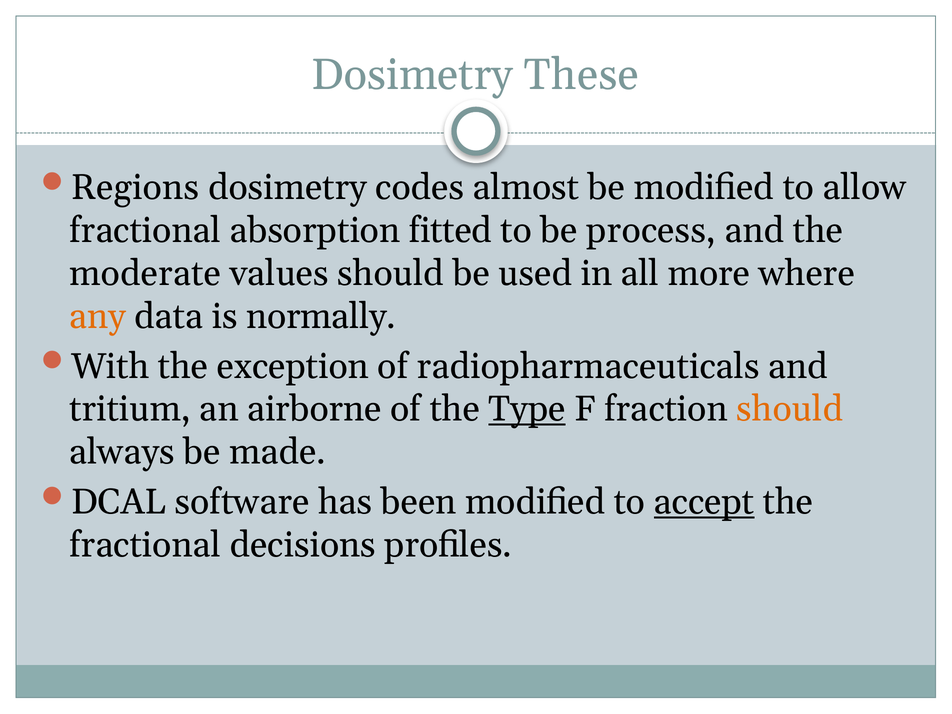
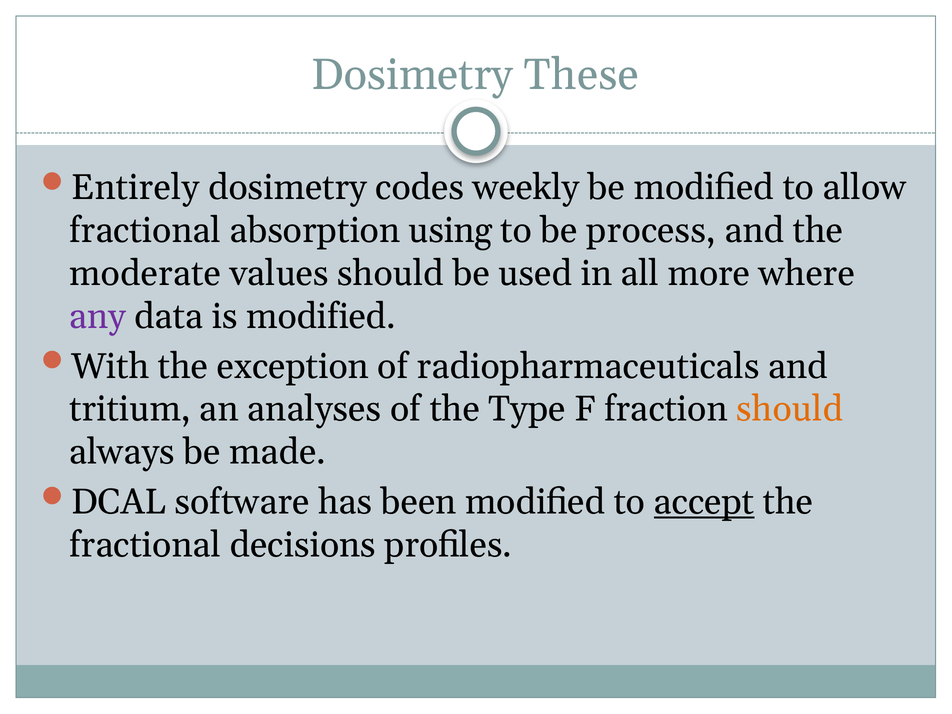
Regions: Regions -> Entirely
almost: almost -> weekly
fitted: fitted -> using
any colour: orange -> purple
is normally: normally -> modified
airborne: airborne -> analyses
Type underline: present -> none
